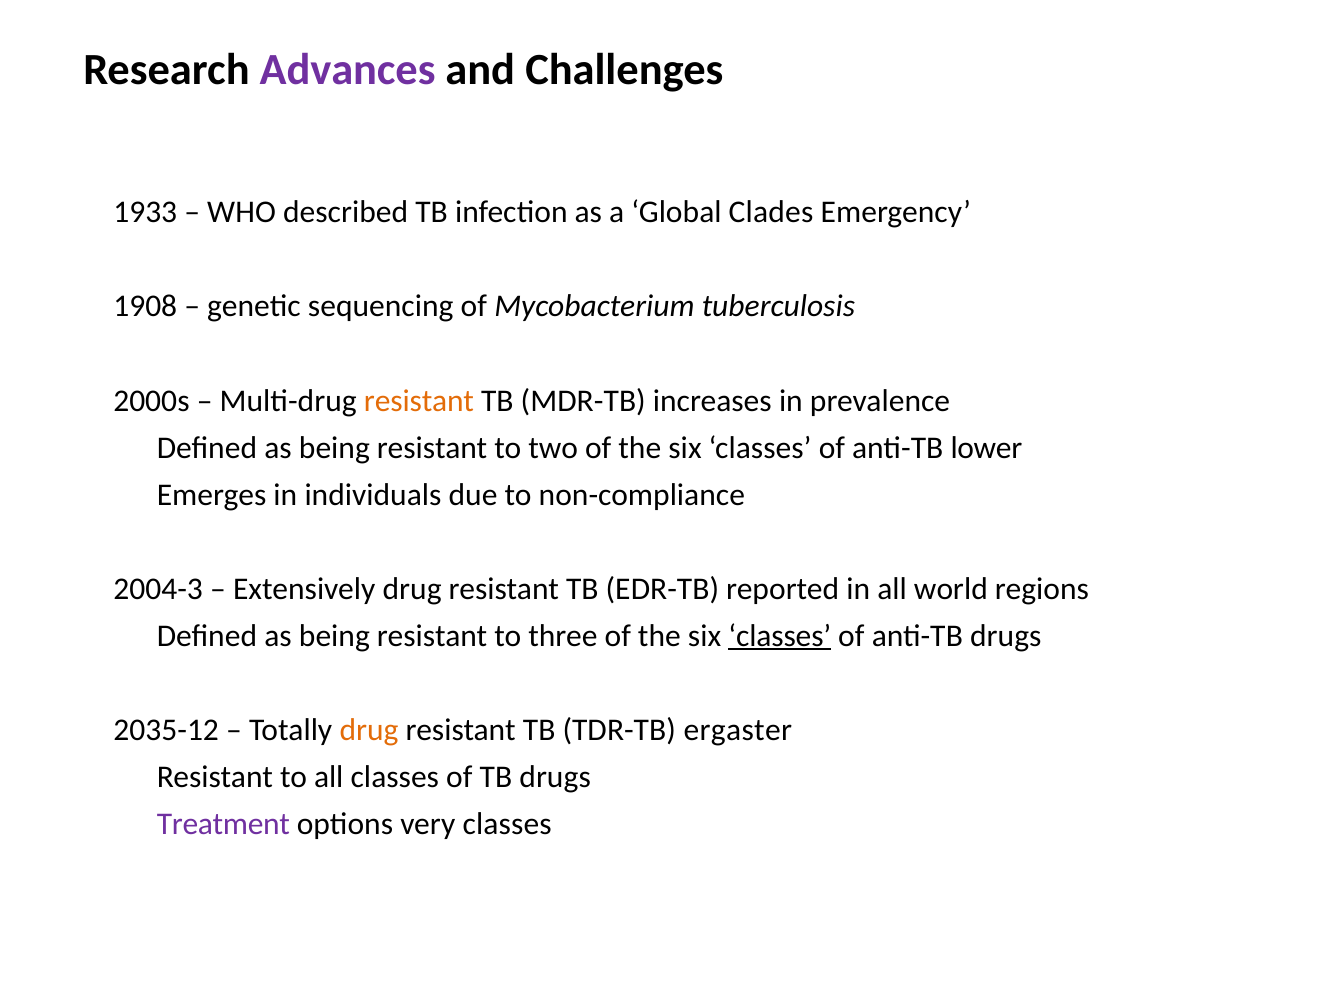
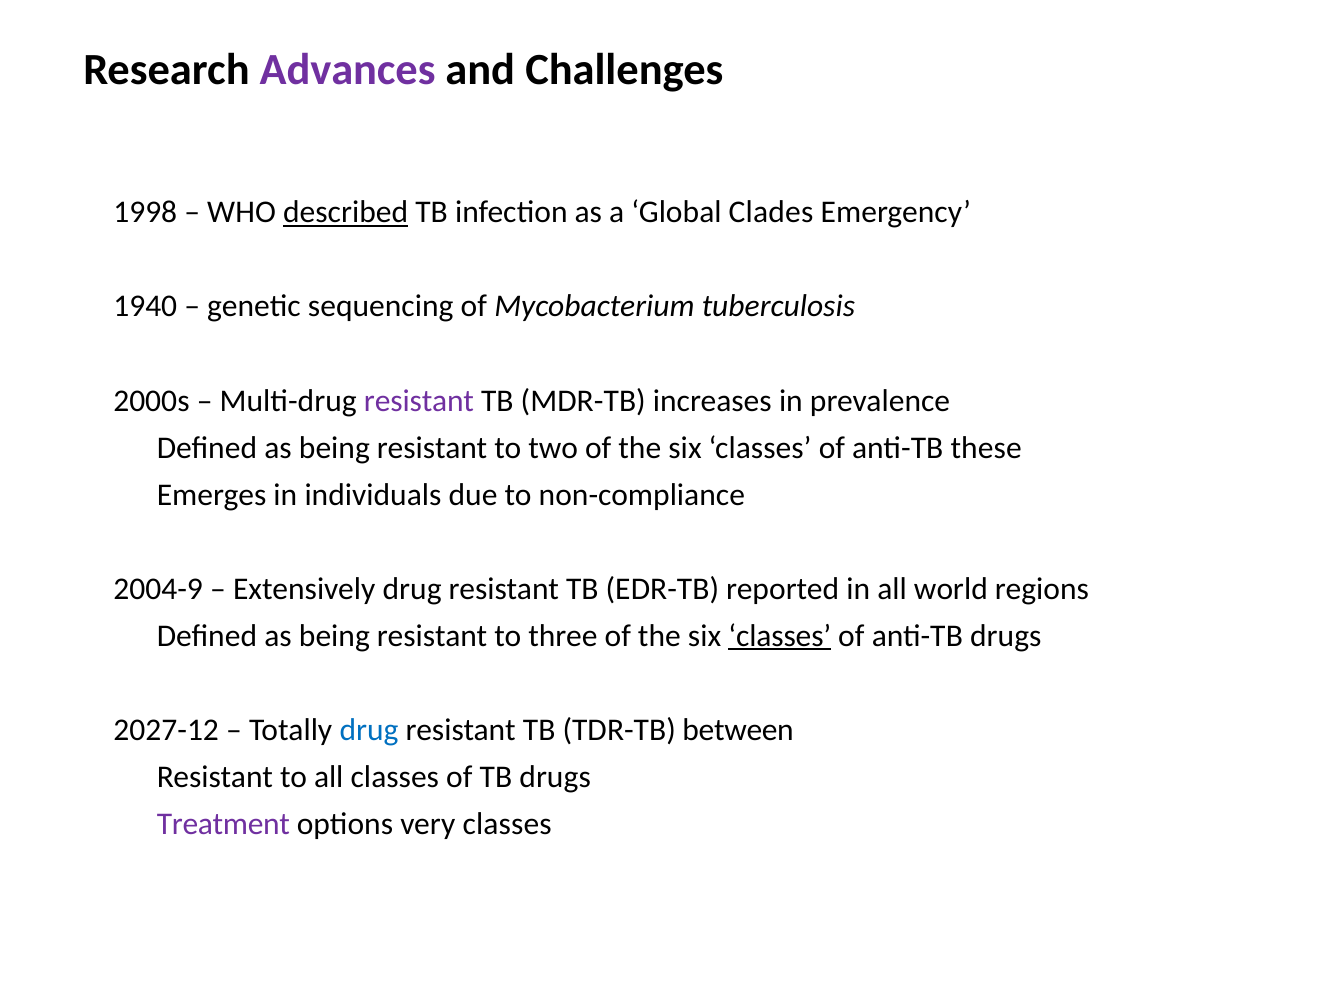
1933: 1933 -> 1998
described underline: none -> present
1908: 1908 -> 1940
resistant at (419, 401) colour: orange -> purple
lower: lower -> these
2004-3: 2004-3 -> 2004-9
2035-12: 2035-12 -> 2027-12
drug at (369, 730) colour: orange -> blue
ergaster: ergaster -> between
